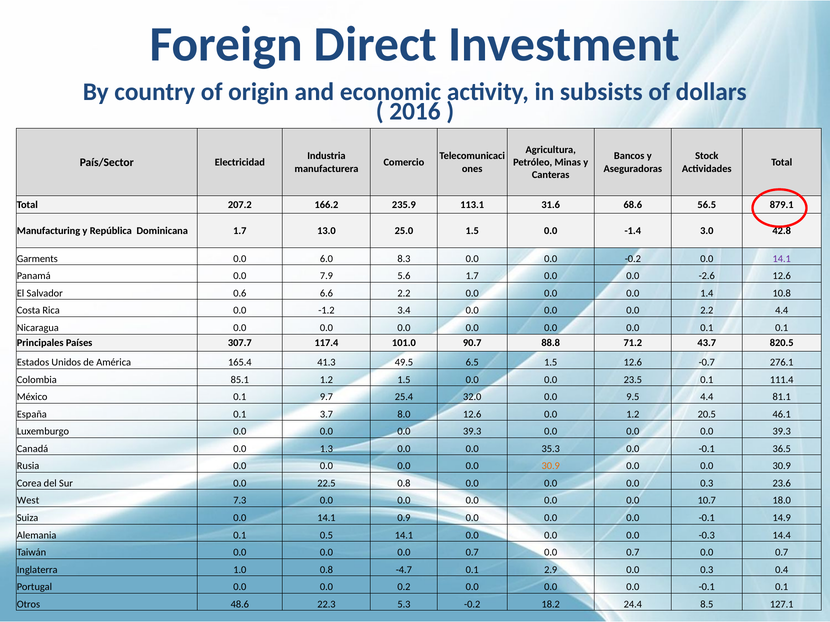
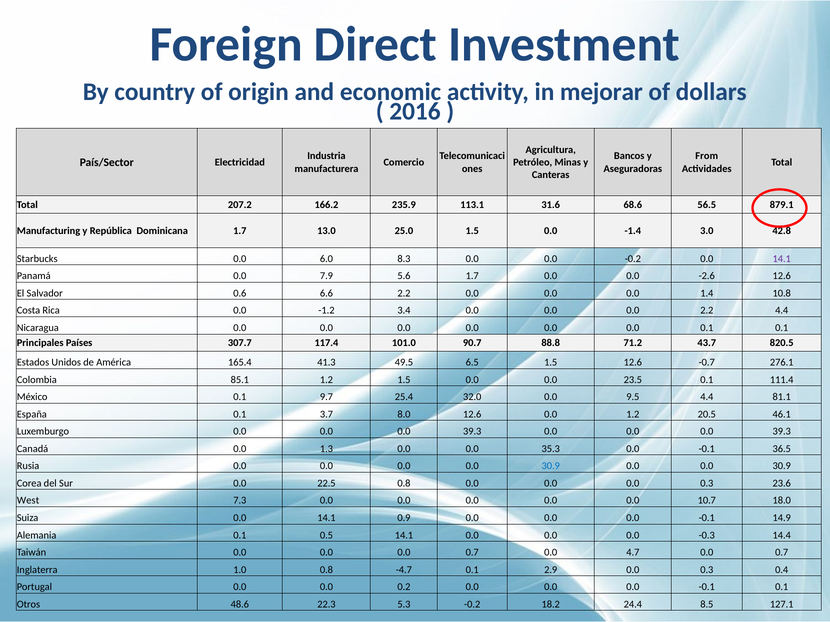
subsists: subsists -> mejorar
Stock: Stock -> From
Garments: Garments -> Starbucks
30.9 at (551, 466) colour: orange -> blue
0.7 at (633, 553): 0.7 -> 4.7
